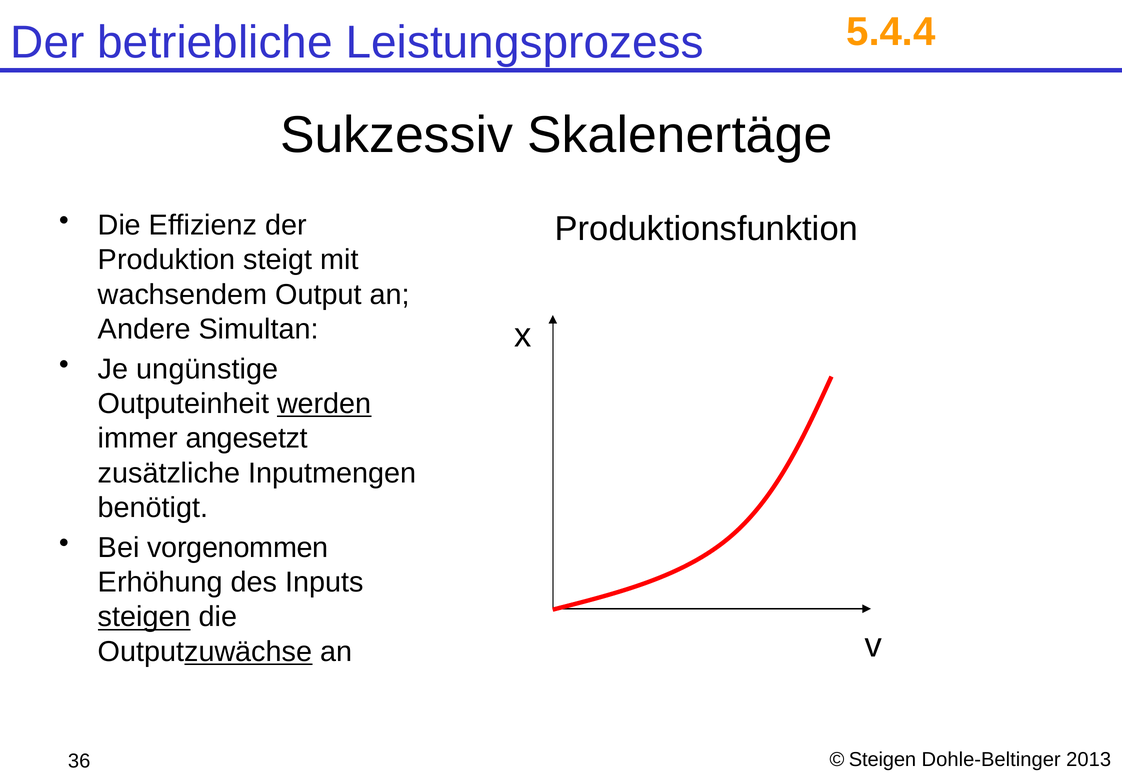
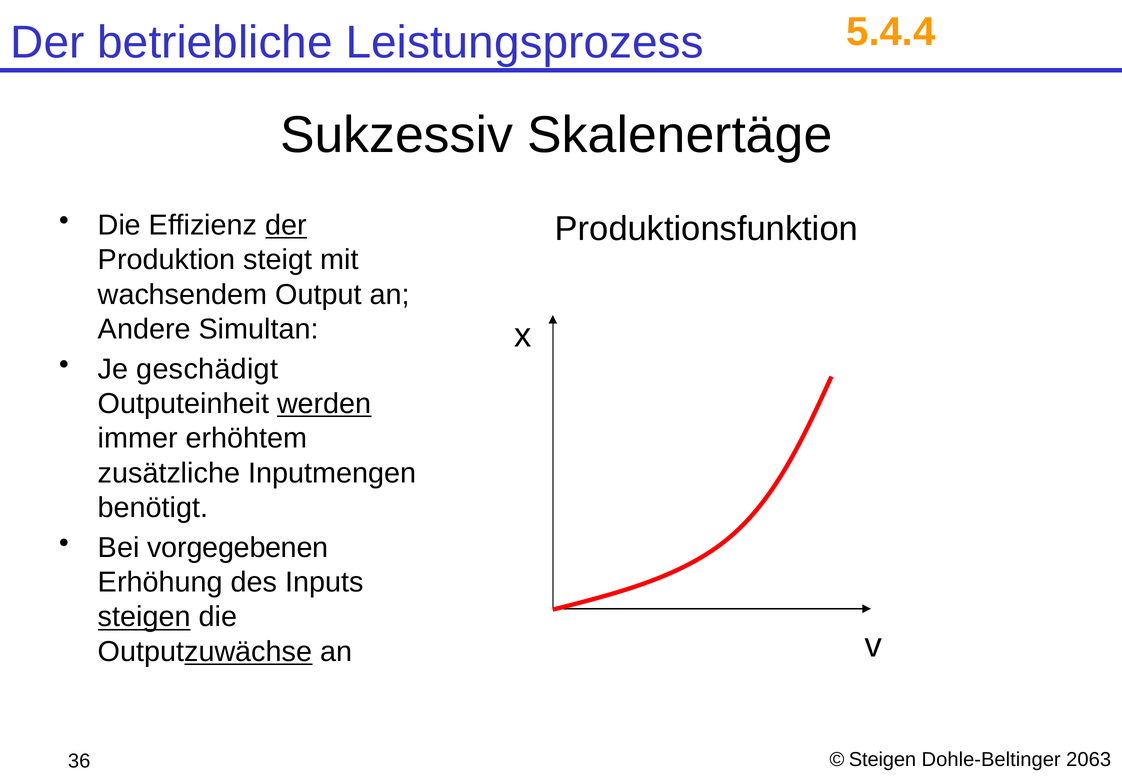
der at (286, 225) underline: none -> present
ungünstige: ungünstige -> geschädigt
angesetzt: angesetzt -> erhöhtem
vorgenommen: vorgenommen -> vorgegebenen
2013: 2013 -> 2063
